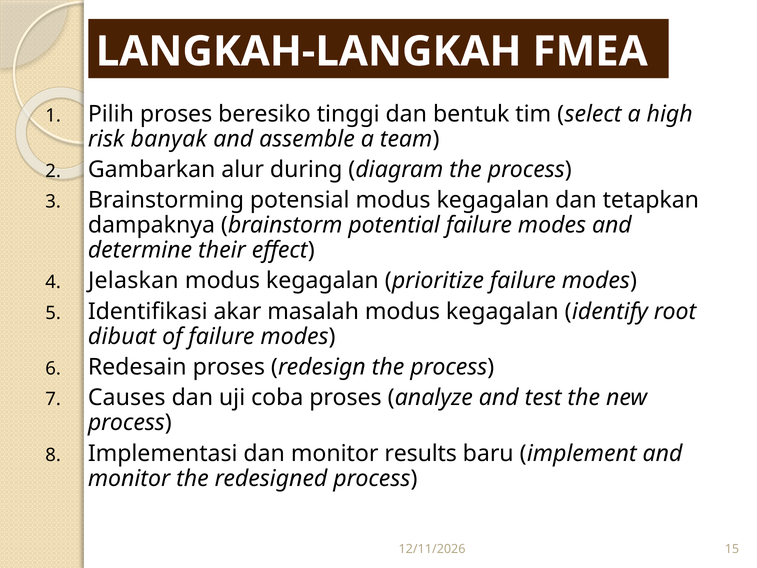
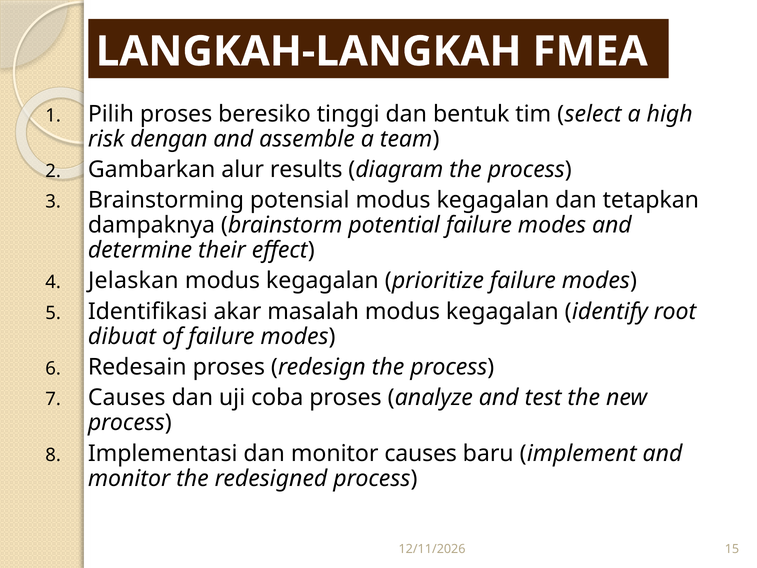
banyak: banyak -> dengan
during: during -> results
monitor results: results -> causes
